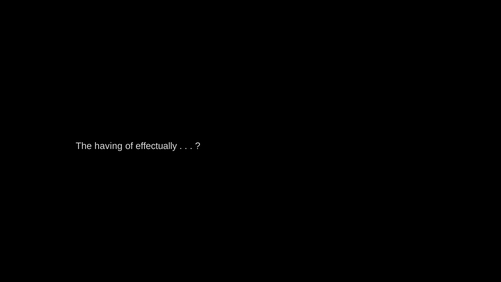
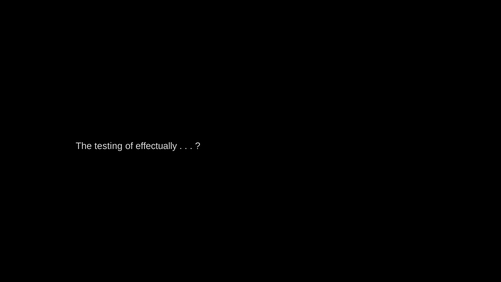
having: having -> testing
